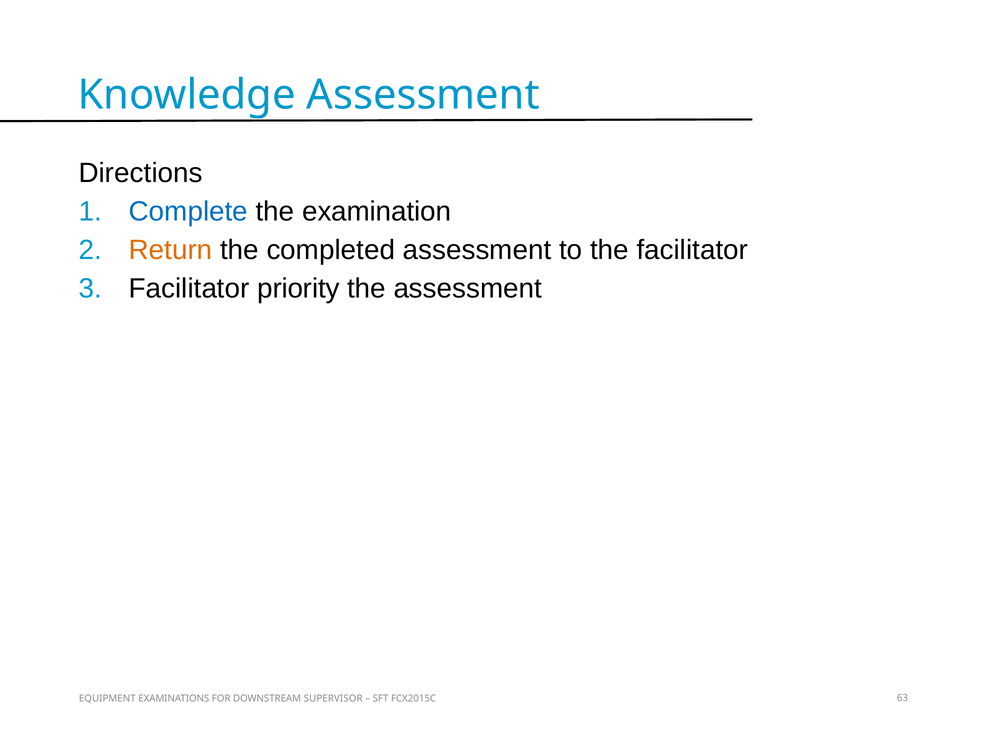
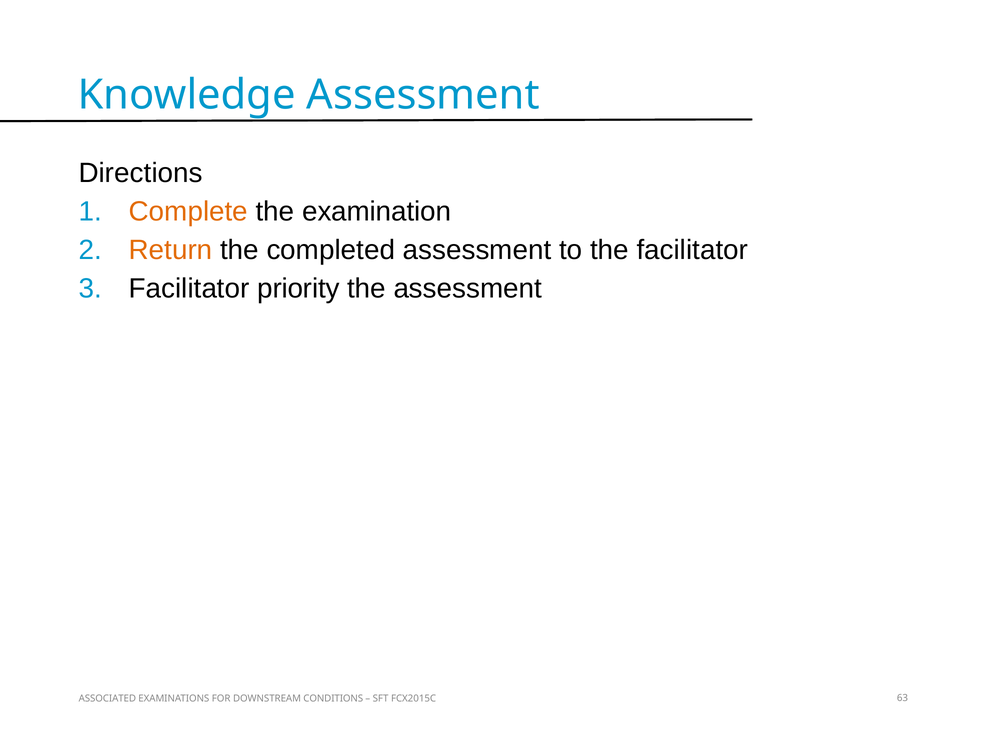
Complete colour: blue -> orange
EQUIPMENT: EQUIPMENT -> ASSOCIATED
SUPERVISOR: SUPERVISOR -> CONDITIONS
